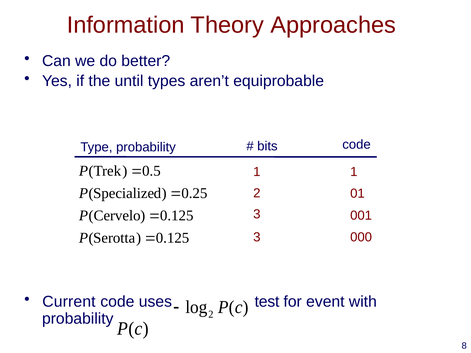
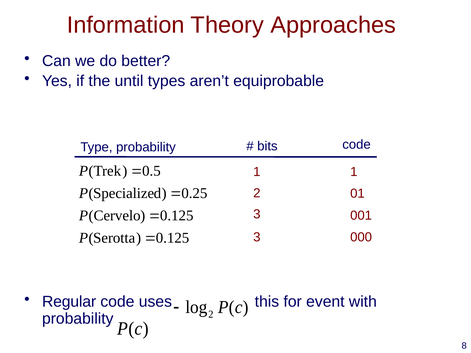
Current: Current -> Regular
test: test -> this
